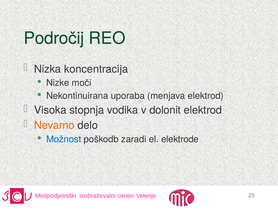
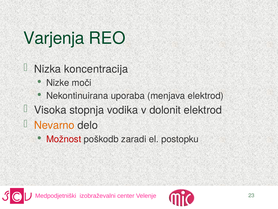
Področij: Področij -> Varjenja
Možnost colour: blue -> red
elektrode: elektrode -> postopku
